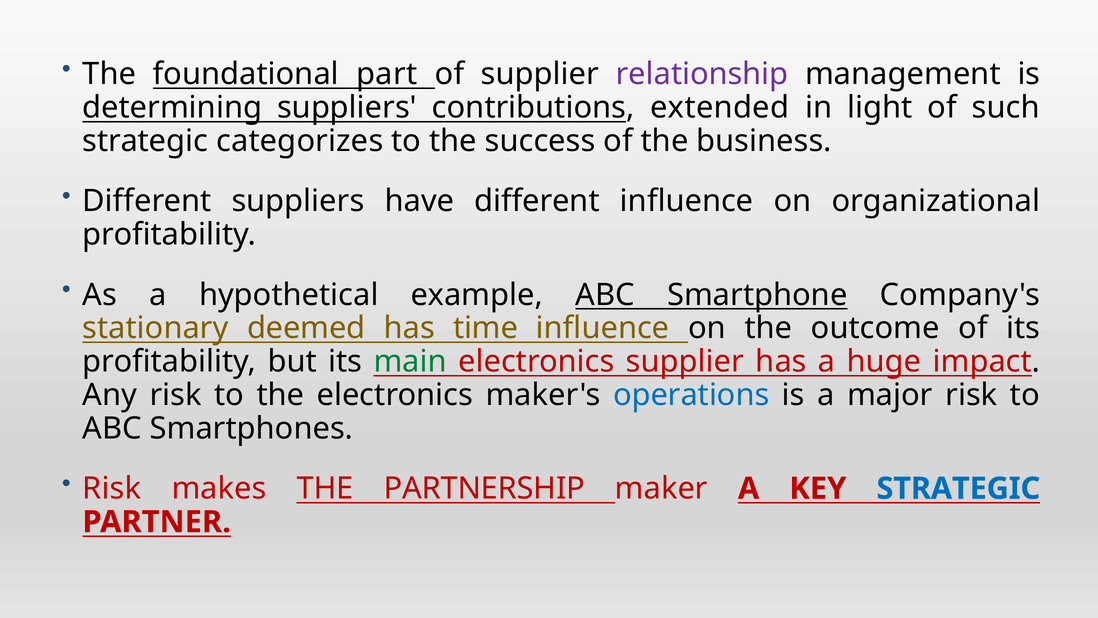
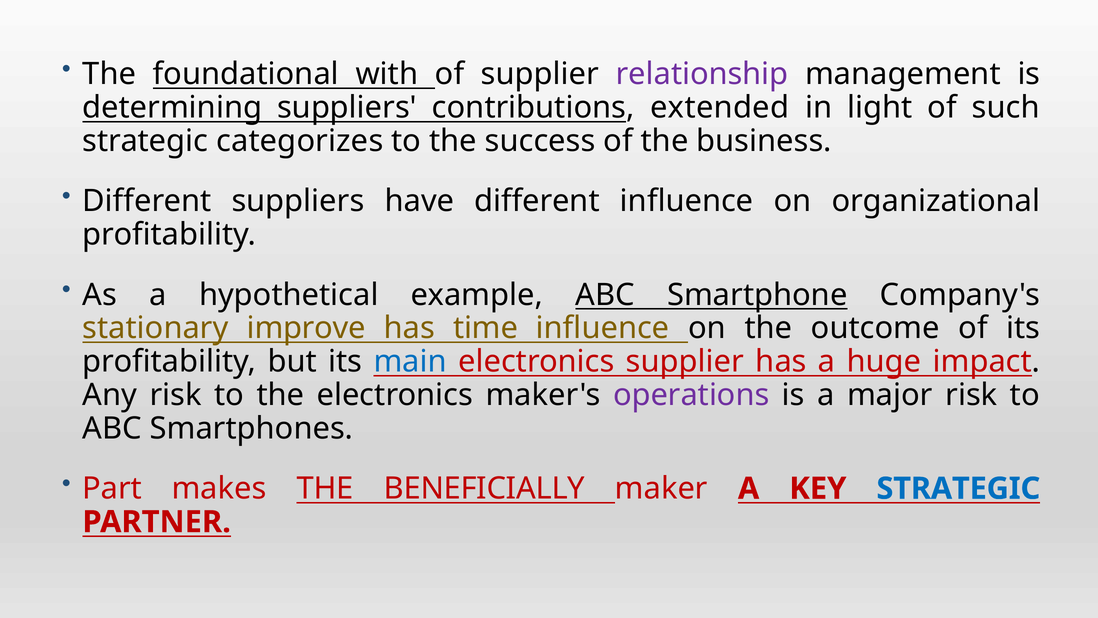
part: part -> with
deemed: deemed -> improve
main colour: green -> blue
operations colour: blue -> purple
Risk at (112, 488): Risk -> Part
PARTNERSHIP: PARTNERSHIP -> BENEFICIALLY
